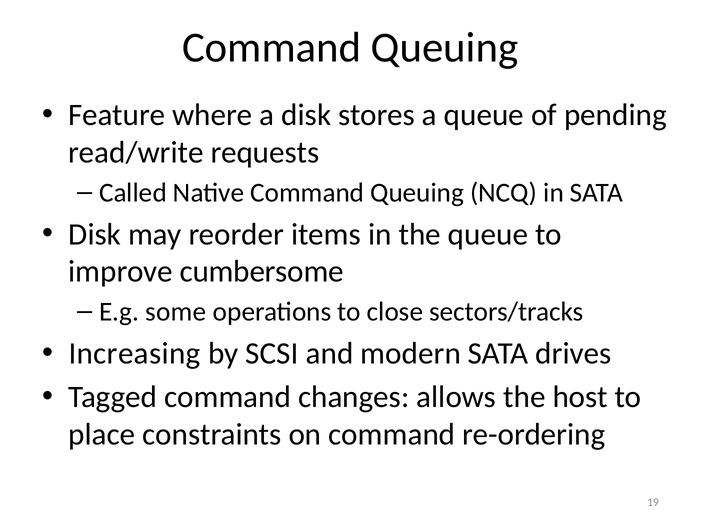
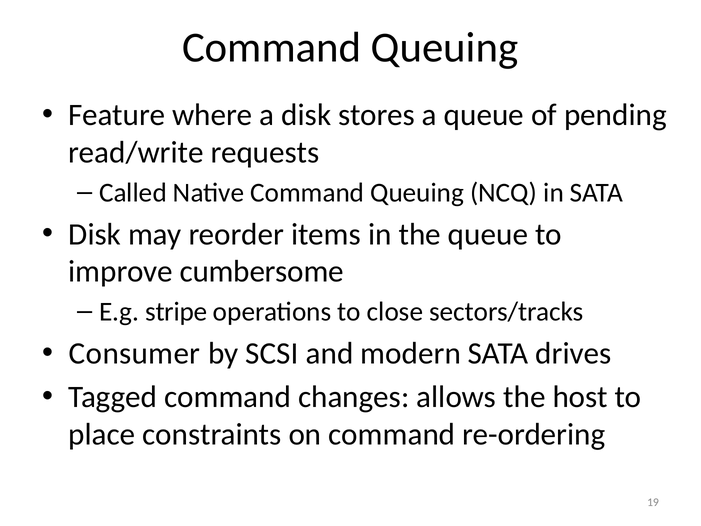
some: some -> stripe
Increasing: Increasing -> Consumer
